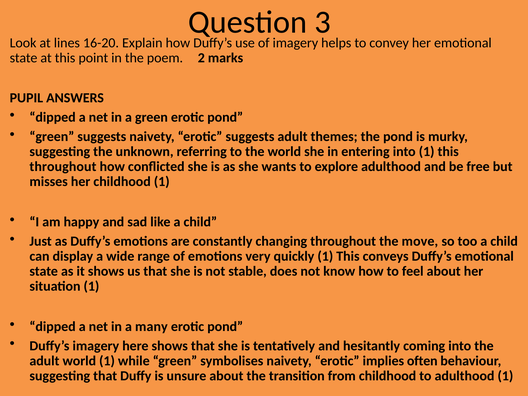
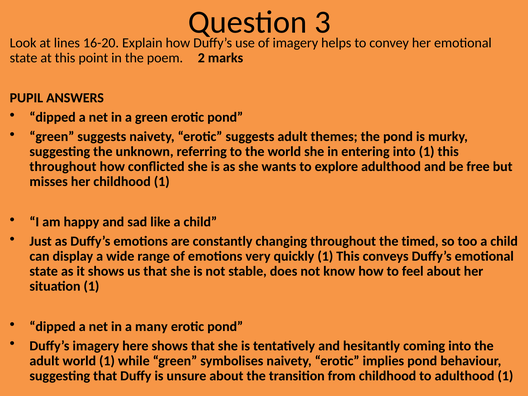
move: move -> timed
implies often: often -> pond
